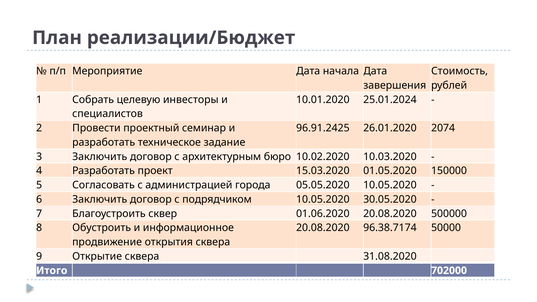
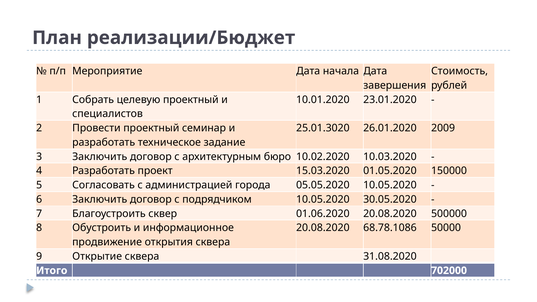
целевую инвесторы: инвесторы -> проектный
25.01.2024: 25.01.2024 -> 23.01.2020
96.91.2425: 96.91.2425 -> 25.01.3020
2074: 2074 -> 2009
96.38.7174: 96.38.7174 -> 68.78.1086
